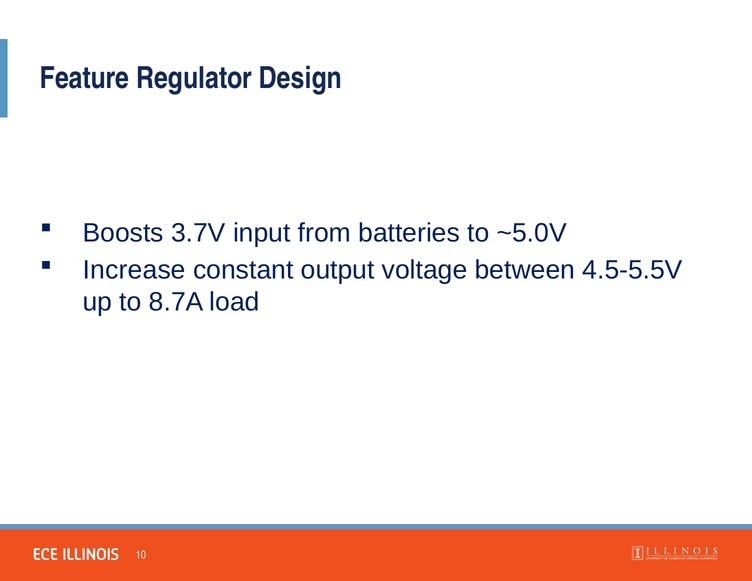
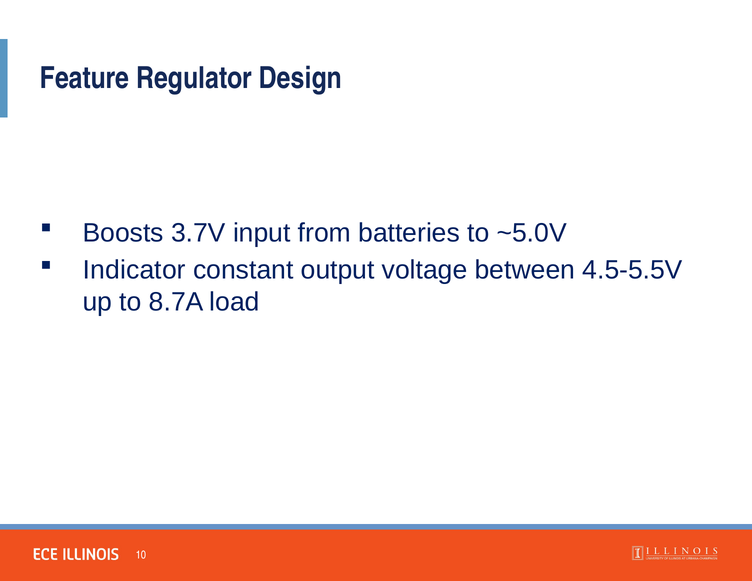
Increase: Increase -> Indicator
